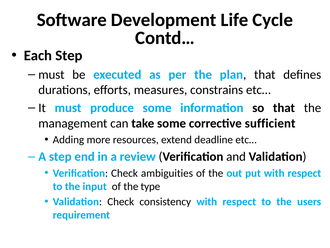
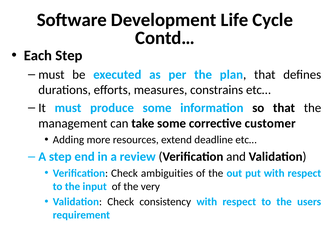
sufficient: sufficient -> customer
type: type -> very
